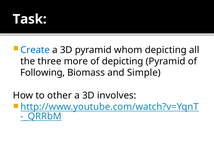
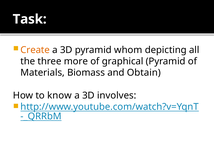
Create colour: blue -> orange
of depicting: depicting -> graphical
Following: Following -> Materials
Simple: Simple -> Obtain
other: other -> know
